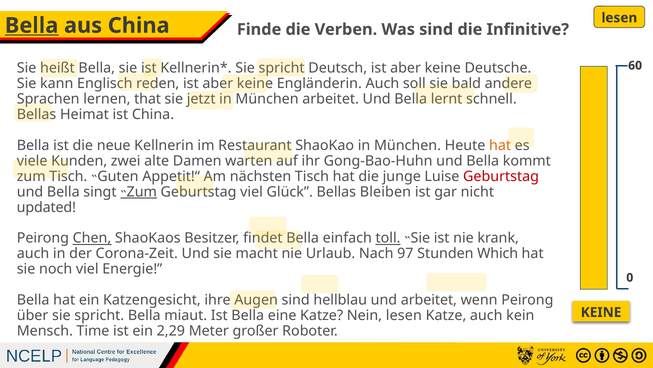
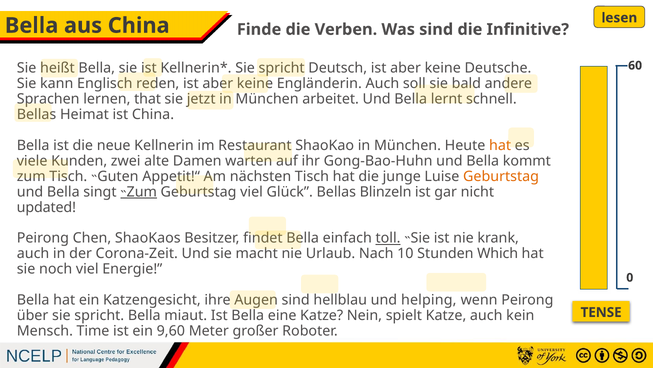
Bella at (32, 26) underline: present -> none
Geburtstag at (501, 176) colour: red -> orange
Bleiben: Bleiben -> Blinzeln
Chen underline: present -> none
97: 97 -> 10
und arbeitet: arbeitet -> helping
KEINE at (601, 312): KEINE -> TENSE
Nein lesen: lesen -> spielt
2,29: 2,29 -> 9,60
